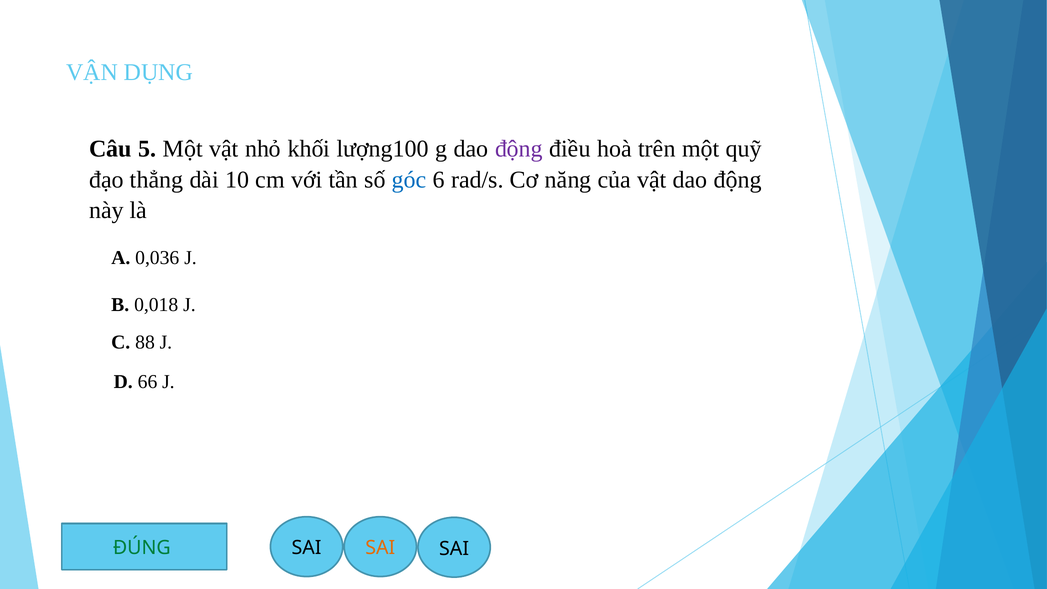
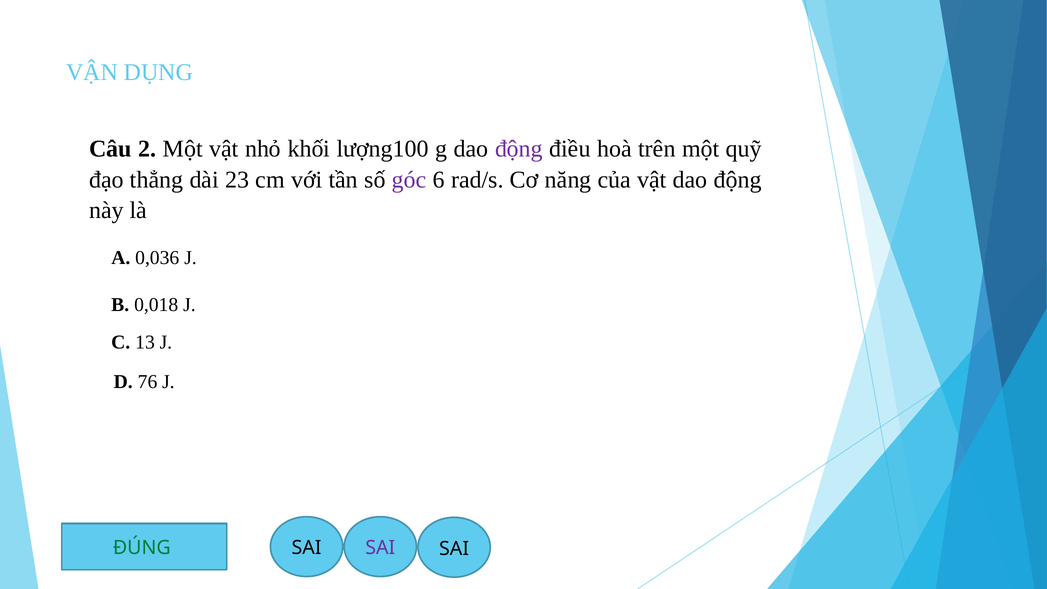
5: 5 -> 2
10: 10 -> 23
góc colour: blue -> purple
88: 88 -> 13
66: 66 -> 76
SAI at (380, 548) colour: orange -> purple
